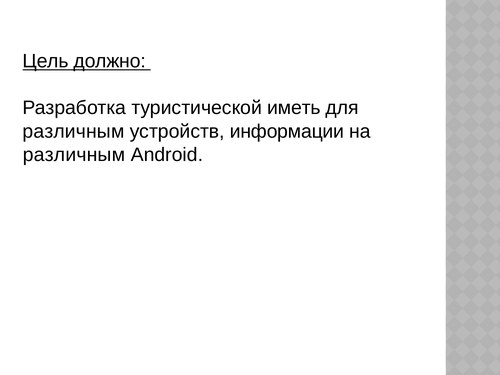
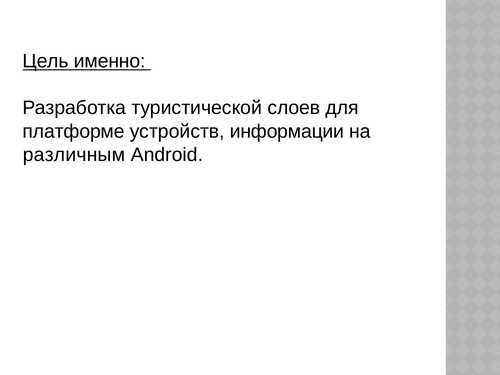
должно: должно -> именно
иметь: иметь -> слоев
различным at (73, 131): различным -> платформе
